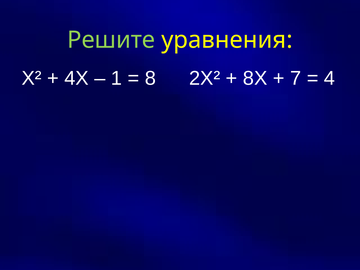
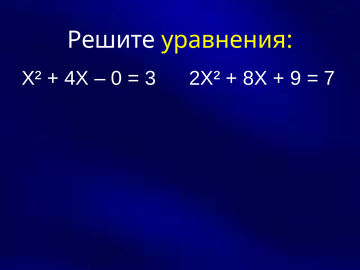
Решите colour: light green -> white
1: 1 -> 0
8: 8 -> 3
7: 7 -> 9
4: 4 -> 7
